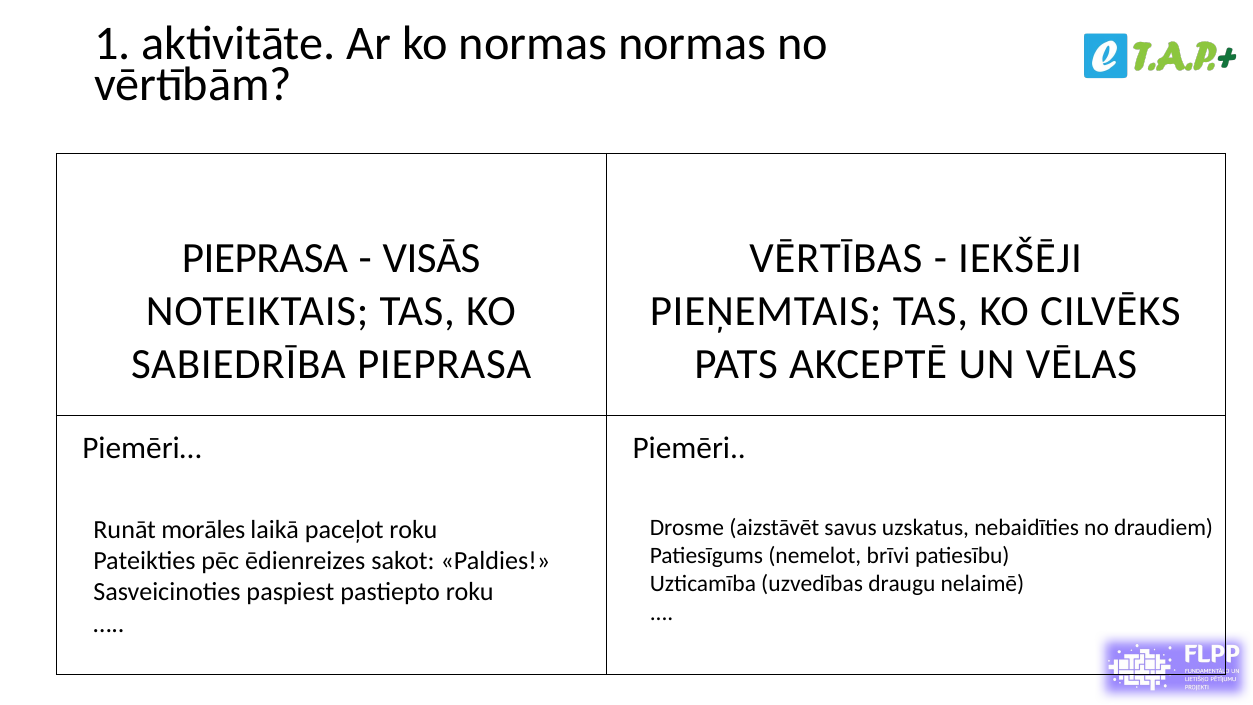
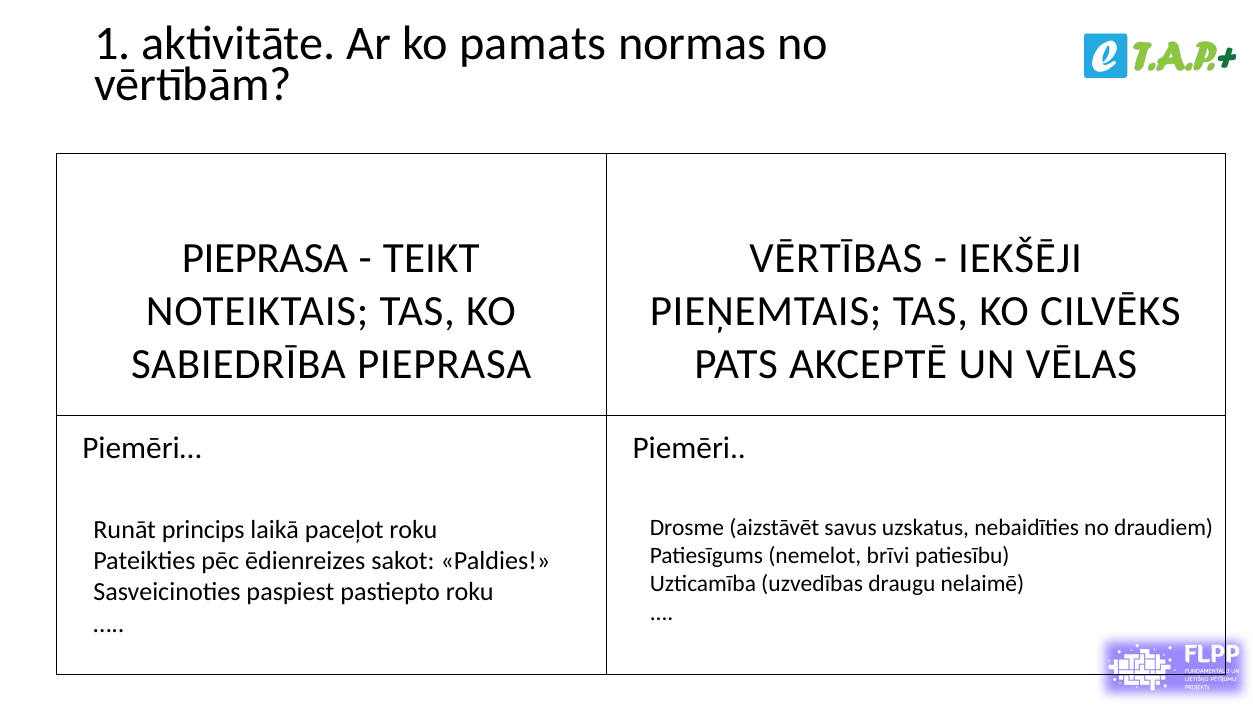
ko normas: normas -> pamats
VISĀS: VISĀS -> TEIKT
morāles: morāles -> princips
